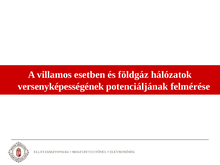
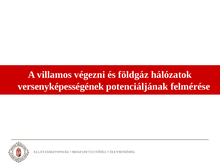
esetben: esetben -> végezni
